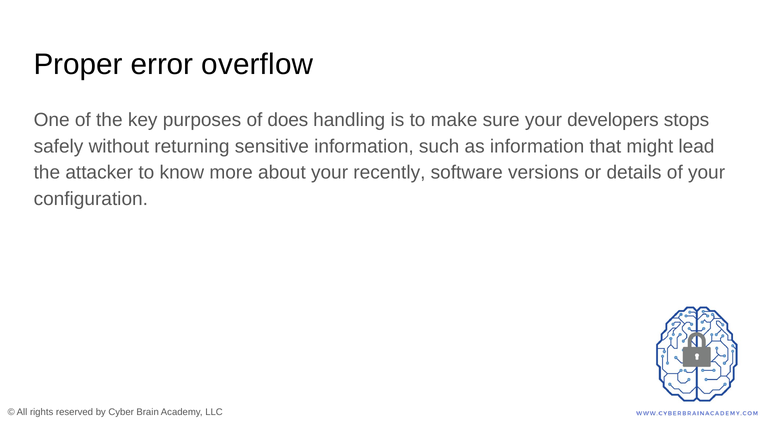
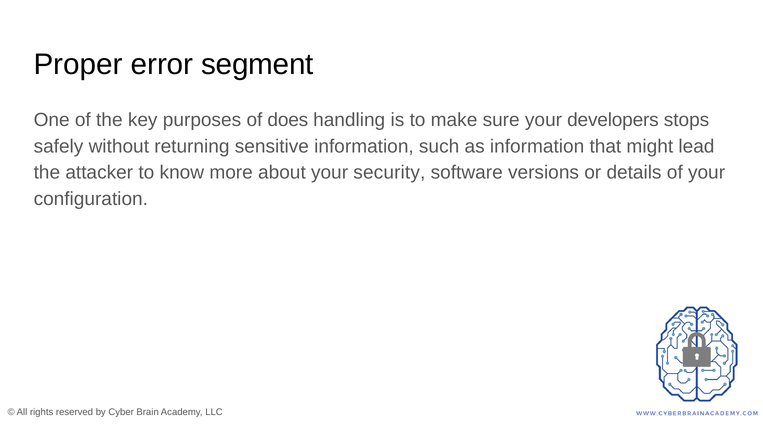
overflow: overflow -> segment
recently: recently -> security
